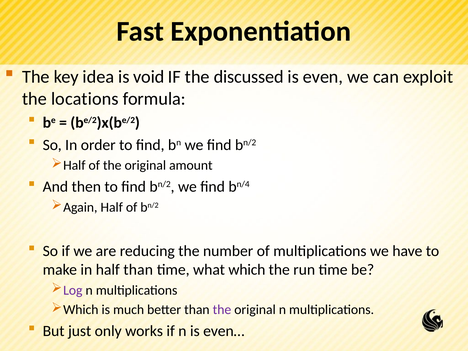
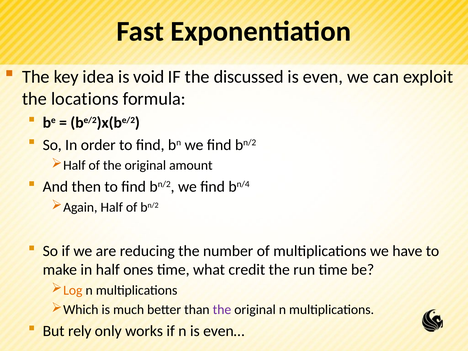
half than: than -> ones
what which: which -> credit
Log colour: purple -> orange
just: just -> rely
